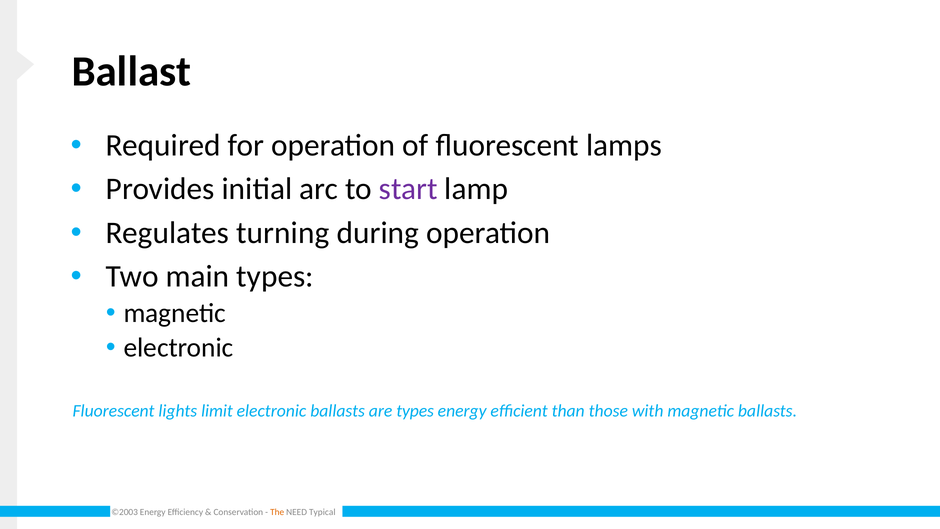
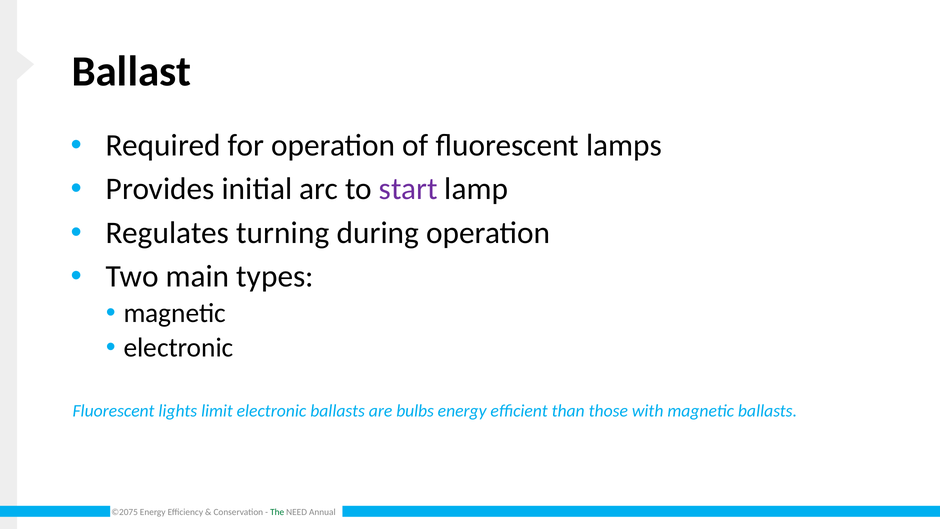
are types: types -> bulbs
©2003: ©2003 -> ©2075
The colour: orange -> green
Typical: Typical -> Annual
